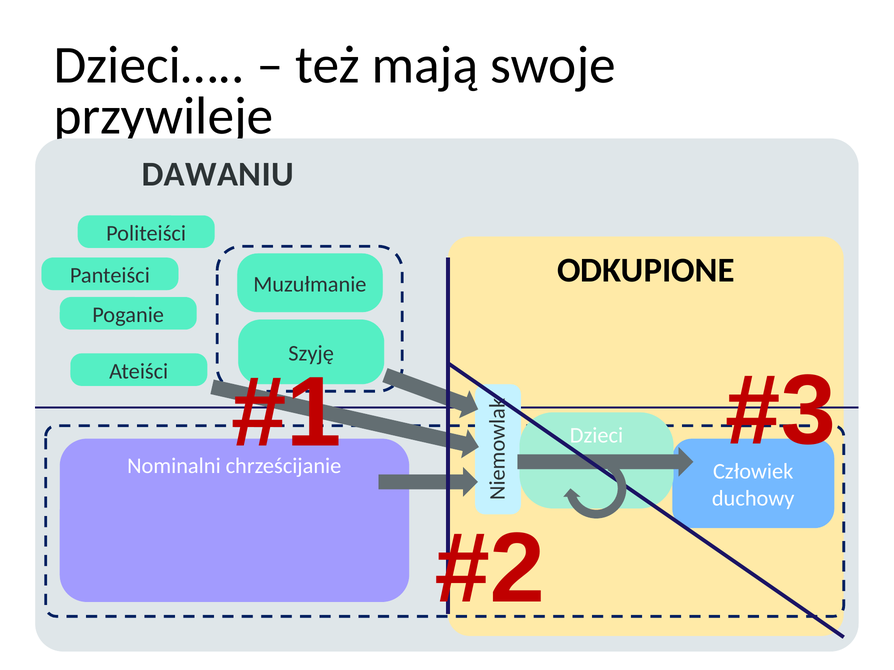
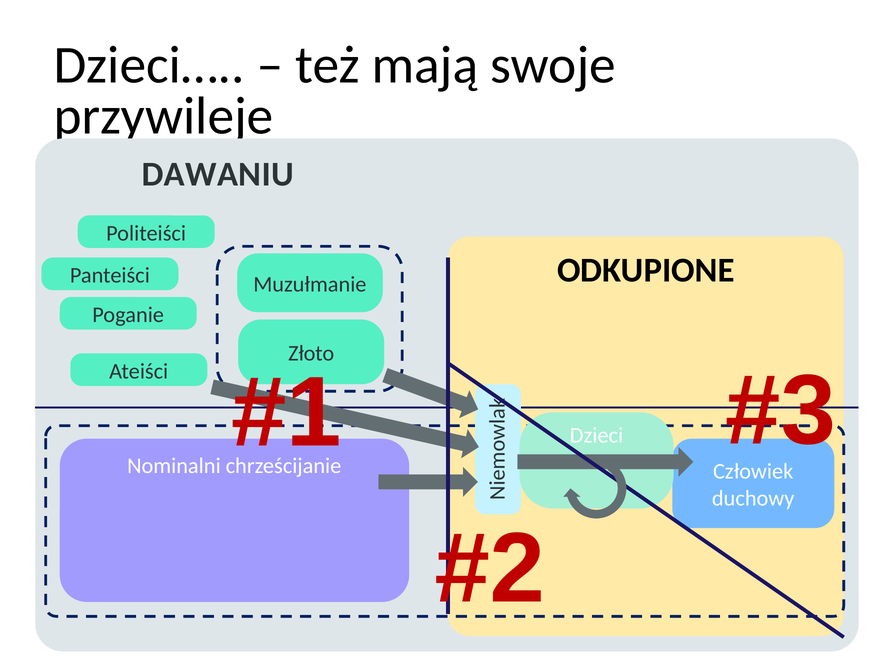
Szyję: Szyję -> Złoto
